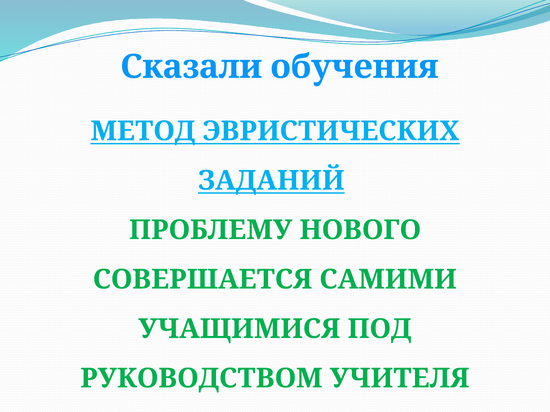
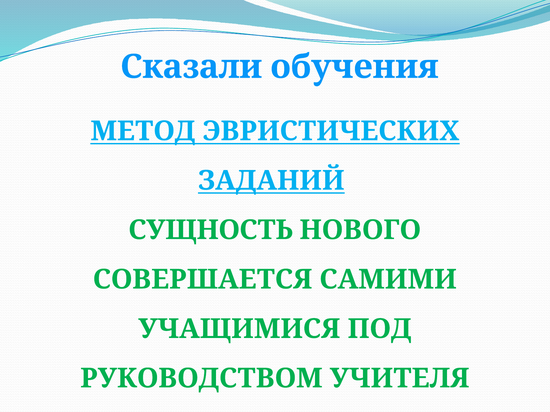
ПРОБЛЕМУ: ПРОБЛЕМУ -> СУЩНОСТЬ
